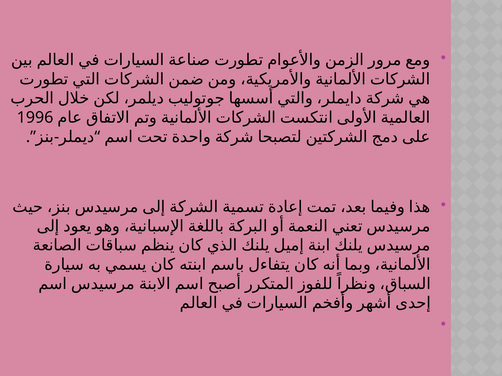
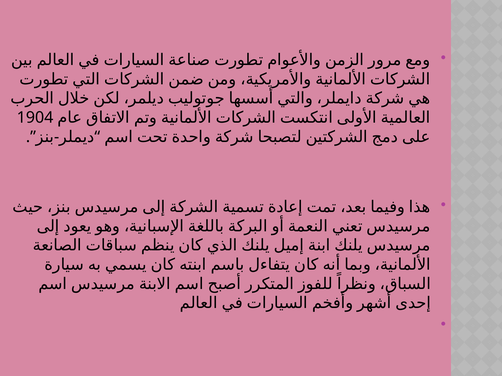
1996: 1996 -> 1904
